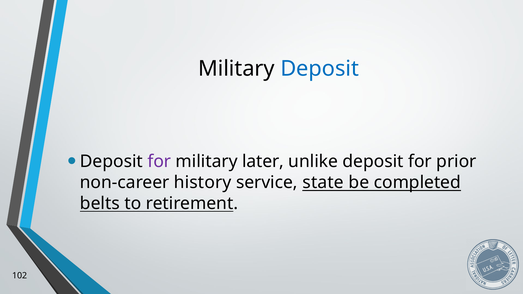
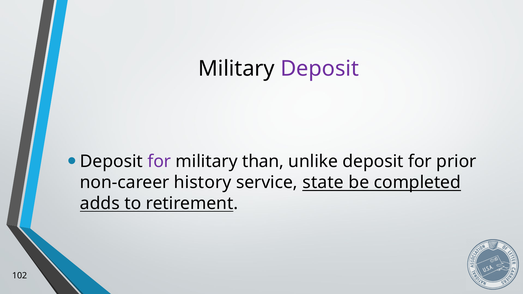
Deposit at (320, 69) colour: blue -> purple
later: later -> than
belts: belts -> adds
